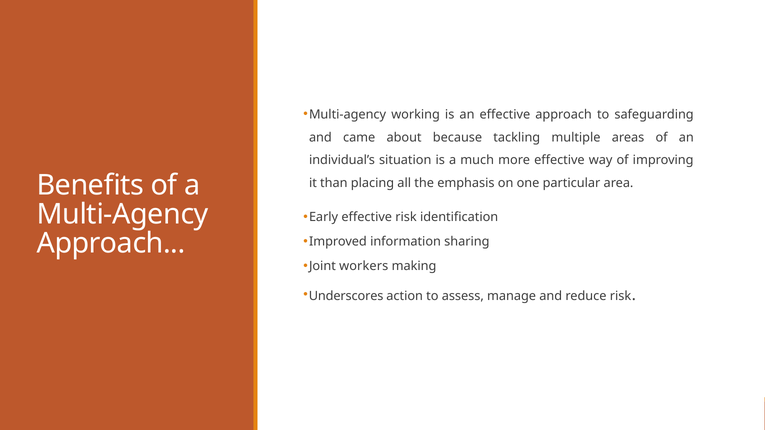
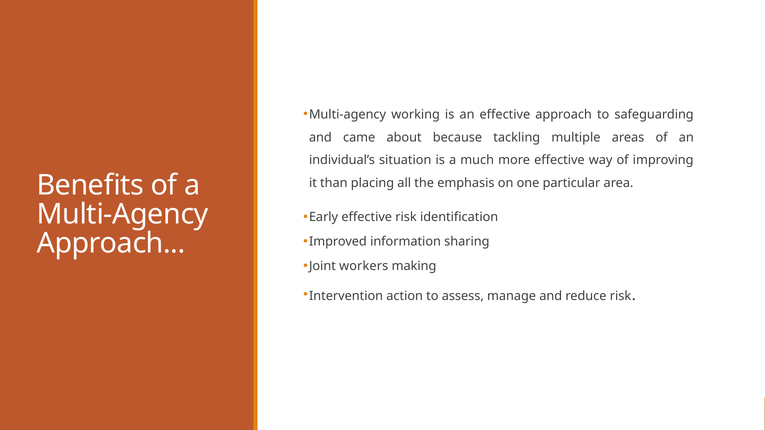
Underscores: Underscores -> Intervention
